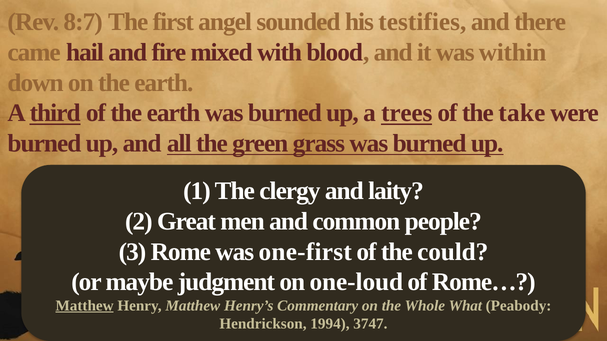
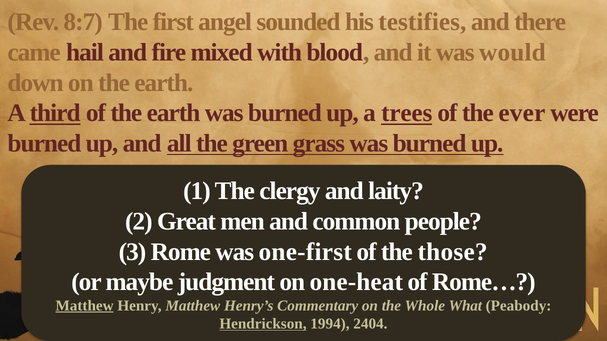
within: within -> would
take: take -> ever
could: could -> those
one-loud: one-loud -> one-heat
Hendrickson underline: none -> present
3747: 3747 -> 2404
